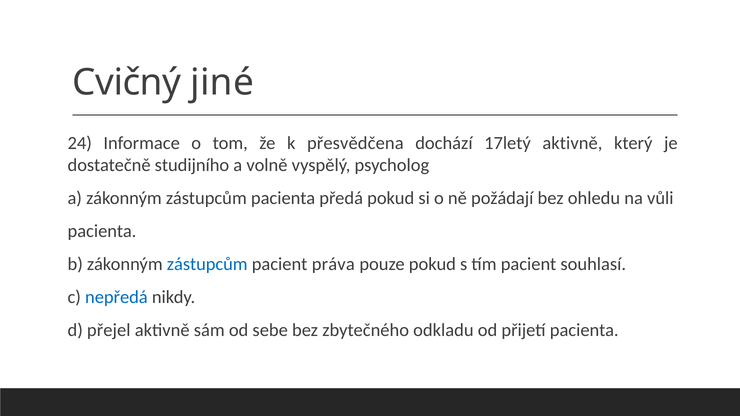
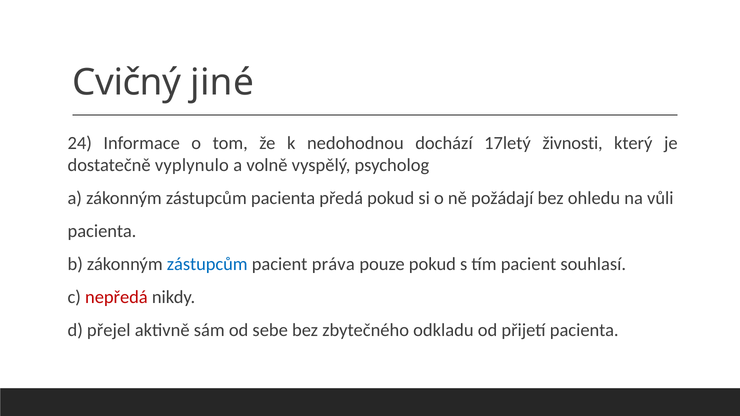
přesvědčena: přesvědčena -> nedohodnou
17letý aktivně: aktivně -> živnosti
studijního: studijního -> vyplynulo
nepředá colour: blue -> red
